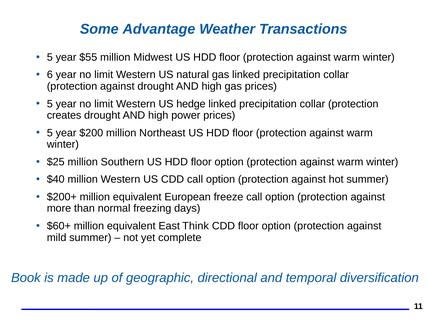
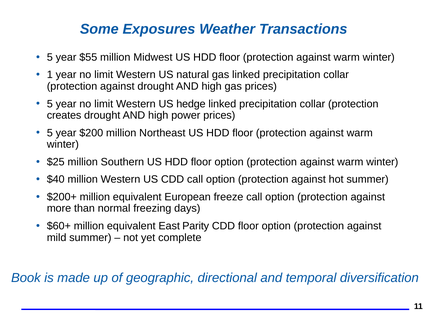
Advantage: Advantage -> Exposures
6: 6 -> 1
Think: Think -> Parity
